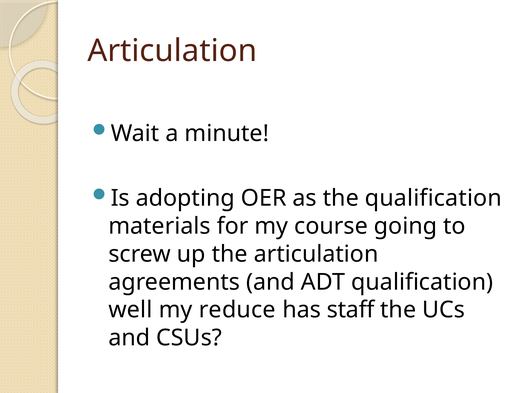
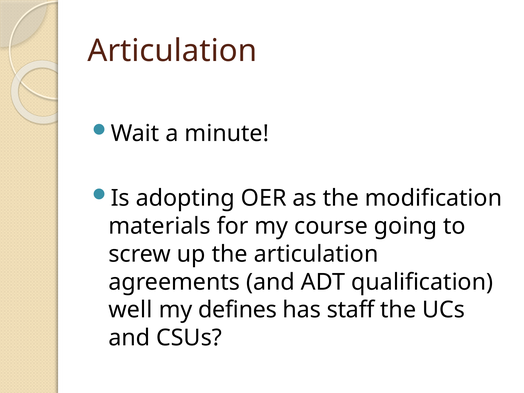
the qualification: qualification -> modification
reduce: reduce -> defines
